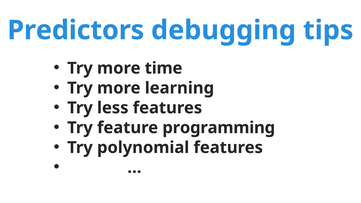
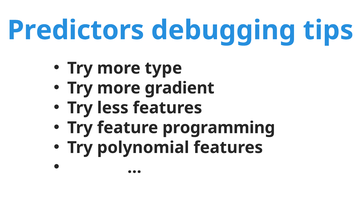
time: time -> type
learning: learning -> gradient
